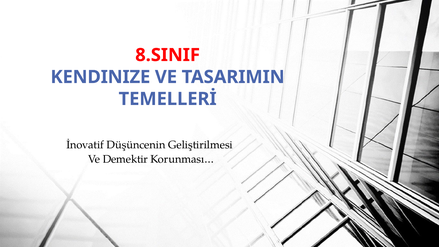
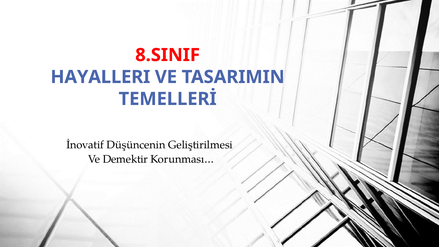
KENDINIZE: KENDINIZE -> HAYALLERI
